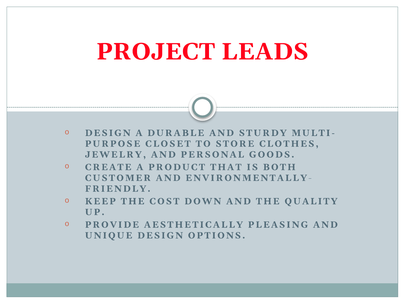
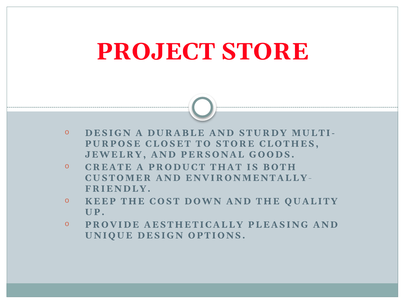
PROJECT LEADS: LEADS -> STORE
